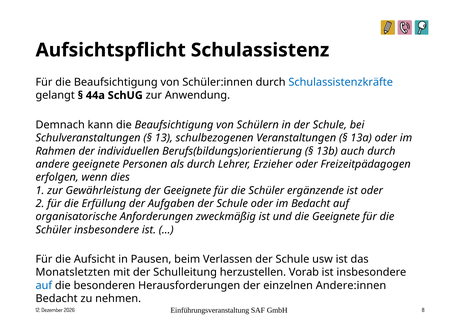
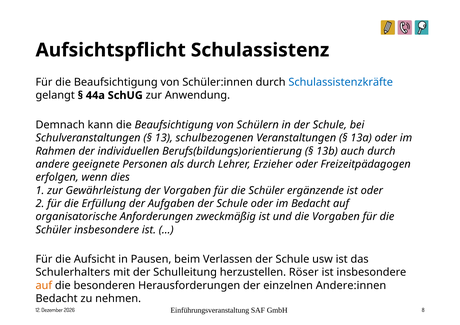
der Geeignete: Geeignete -> Vorgaben
die Geeignete: Geeignete -> Vorgaben
Monatsletzten: Monatsletzten -> Schulerhalters
Vorab: Vorab -> Röser
auf at (44, 286) colour: blue -> orange
